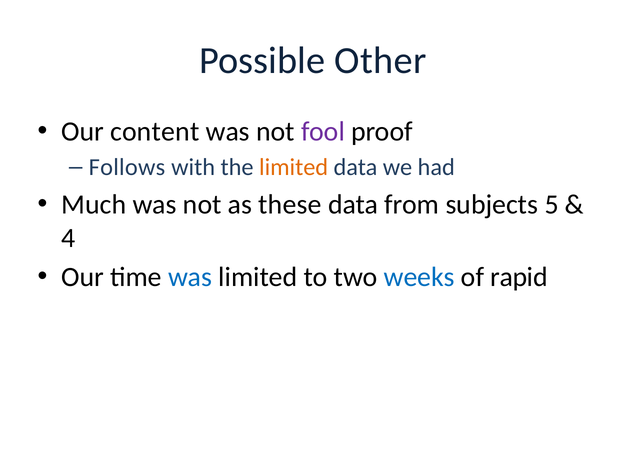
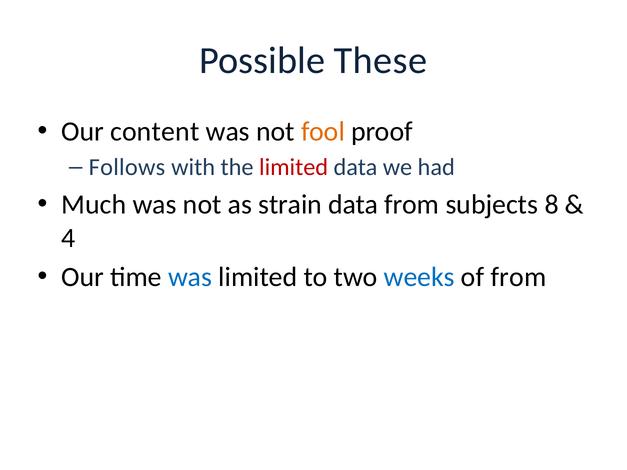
Other: Other -> These
fool colour: purple -> orange
limited at (294, 168) colour: orange -> red
these: these -> strain
5: 5 -> 8
of rapid: rapid -> from
